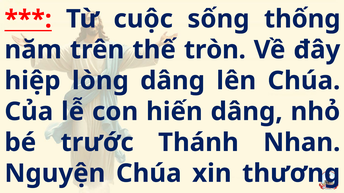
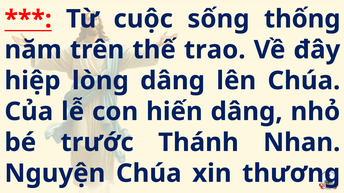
tròn: tròn -> trao
